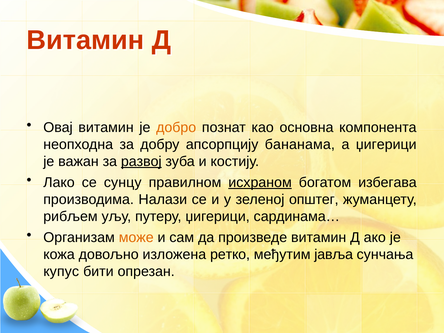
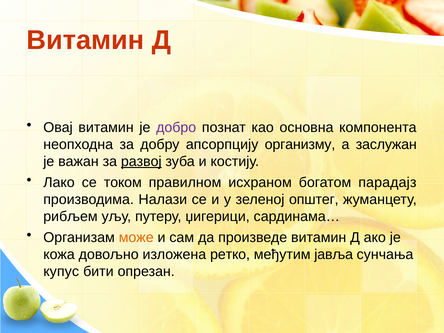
добро colour: orange -> purple
бананама: бананама -> организму
а џигерици: џигерици -> заслужан
сунцу: сунцу -> током
исхраном underline: present -> none
избегава: избегава -> парадајз
